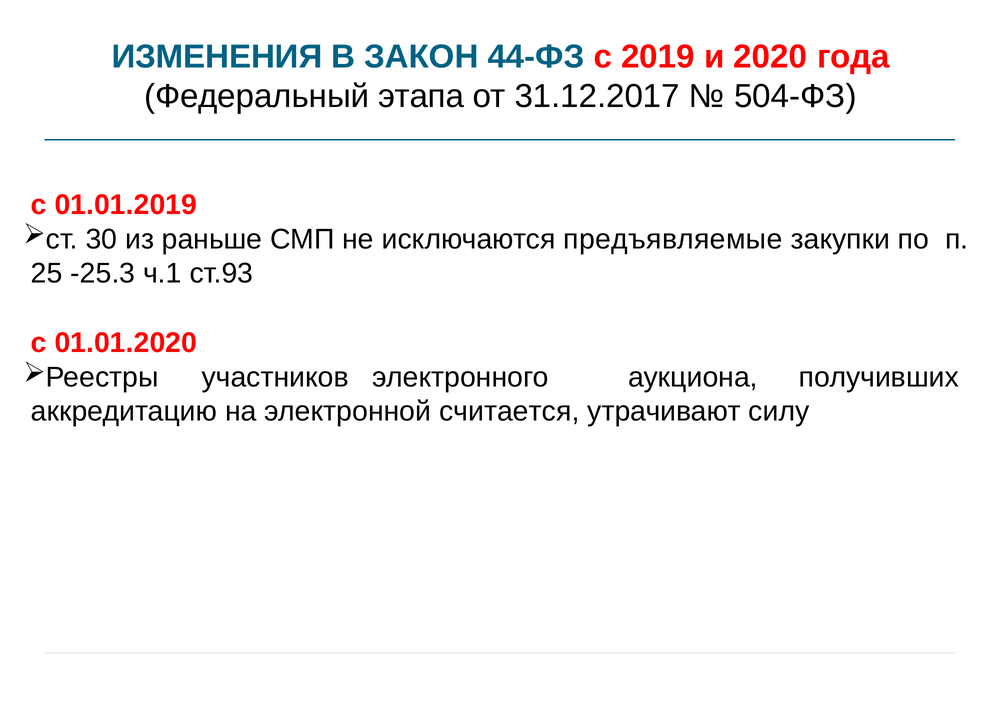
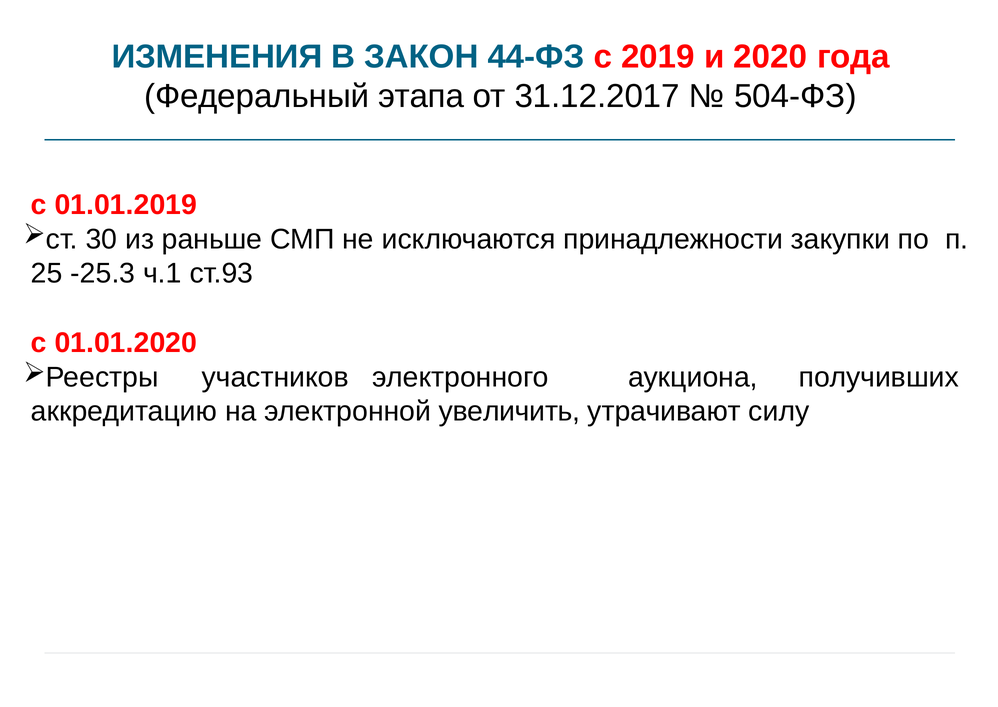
предъявляемые: предъявляемые -> принадлежности
считается: считается -> увеличить
